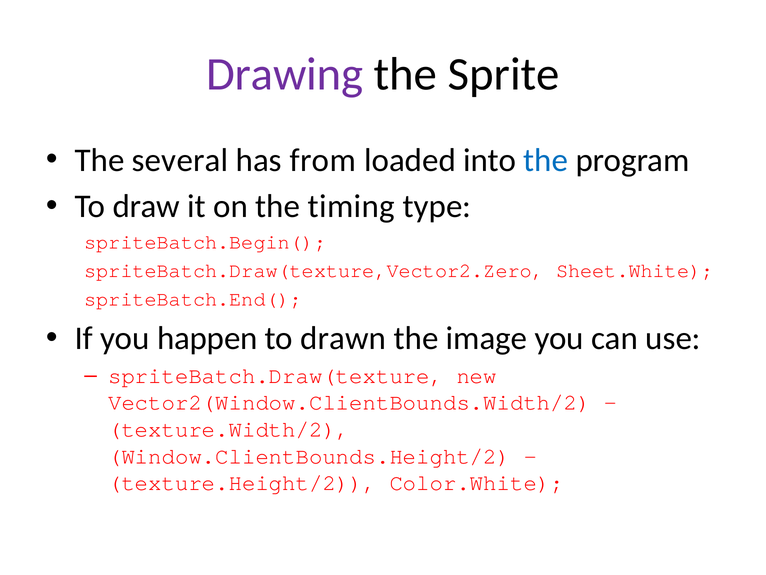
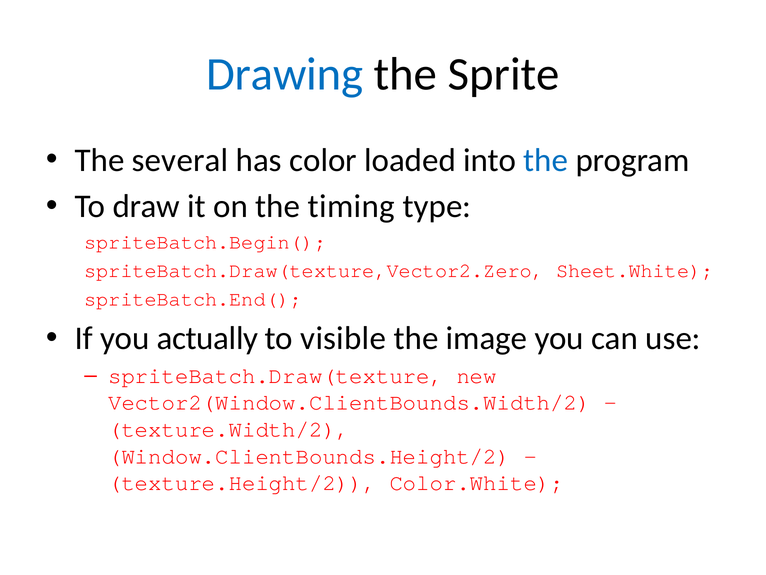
Drawing colour: purple -> blue
from: from -> color
happen: happen -> actually
drawn: drawn -> visible
